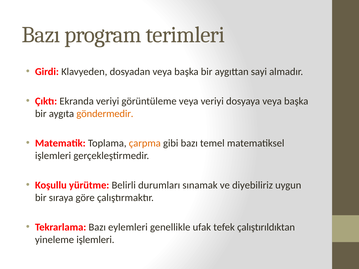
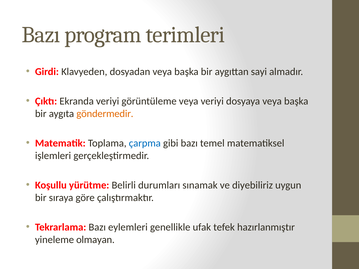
çarpma colour: orange -> blue
çalıştırıldıktan: çalıştırıldıktan -> hazırlanmıştır
yineleme işlemleri: işlemleri -> olmayan
